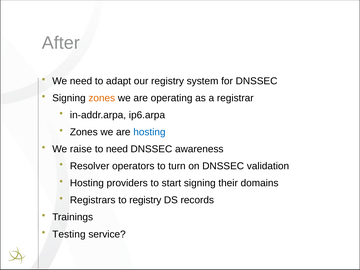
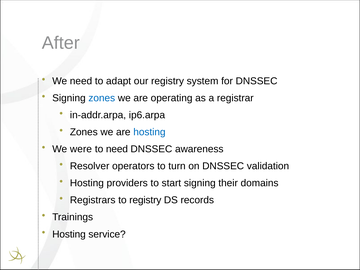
zones at (102, 98) colour: orange -> blue
raise: raise -> were
Testing at (69, 234): Testing -> Hosting
